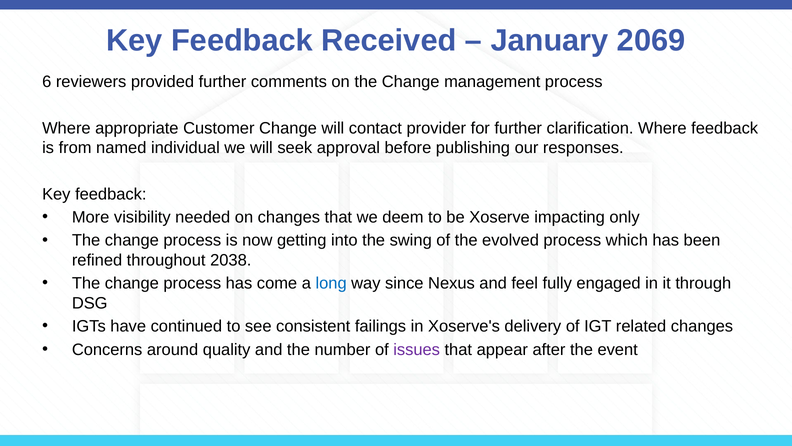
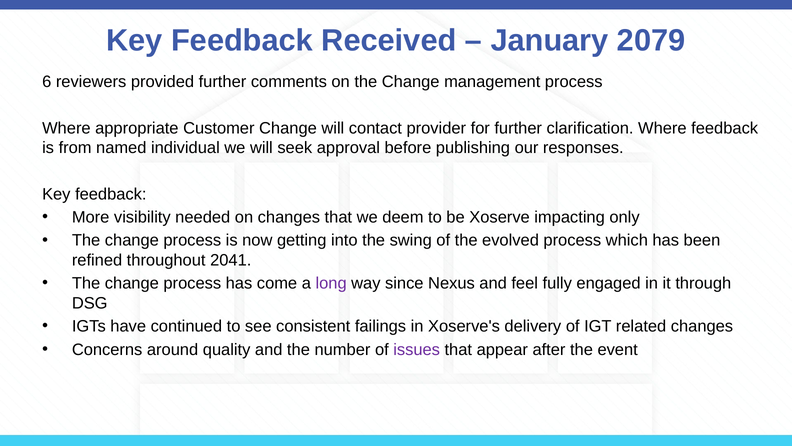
2069: 2069 -> 2079
2038: 2038 -> 2041
long colour: blue -> purple
